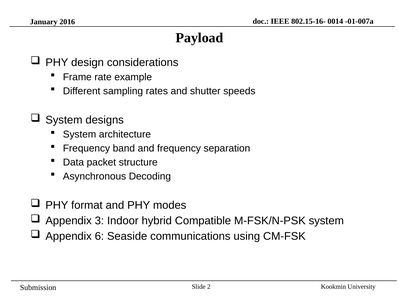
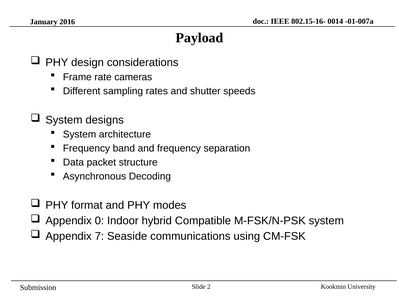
example: example -> cameras
3: 3 -> 0
6: 6 -> 7
